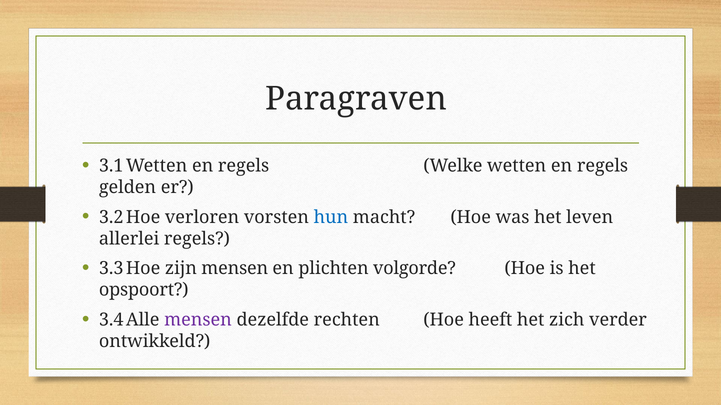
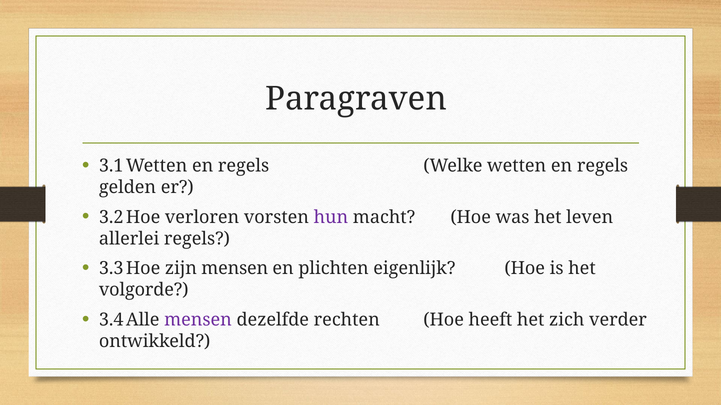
hun colour: blue -> purple
volgorde: volgorde -> eigenlijk
opspoort: opspoort -> volgorde
